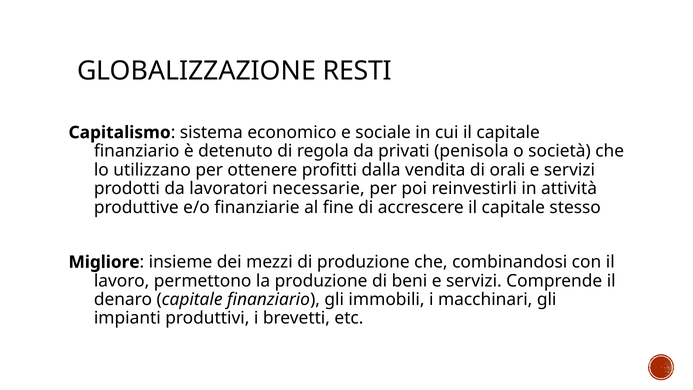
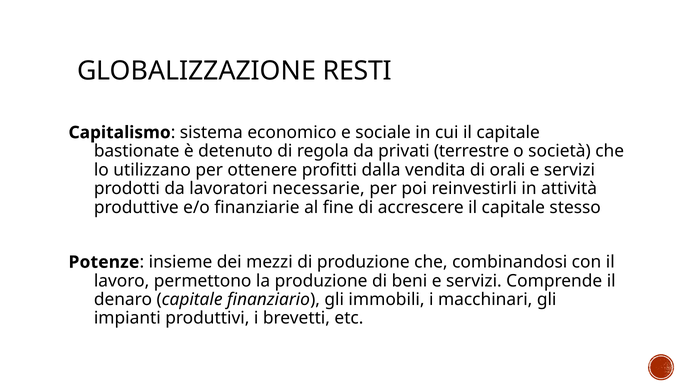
finanziario at (137, 151): finanziario -> bastionate
penisola: penisola -> terrestre
Migliore: Migliore -> Potenze
